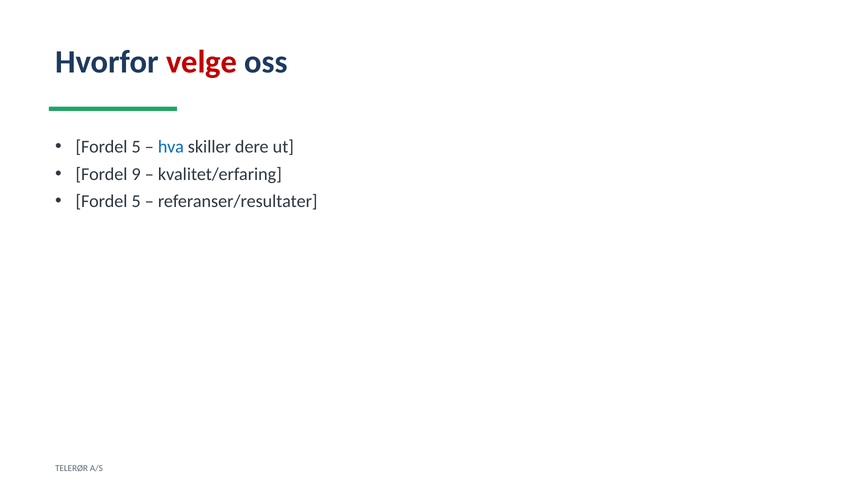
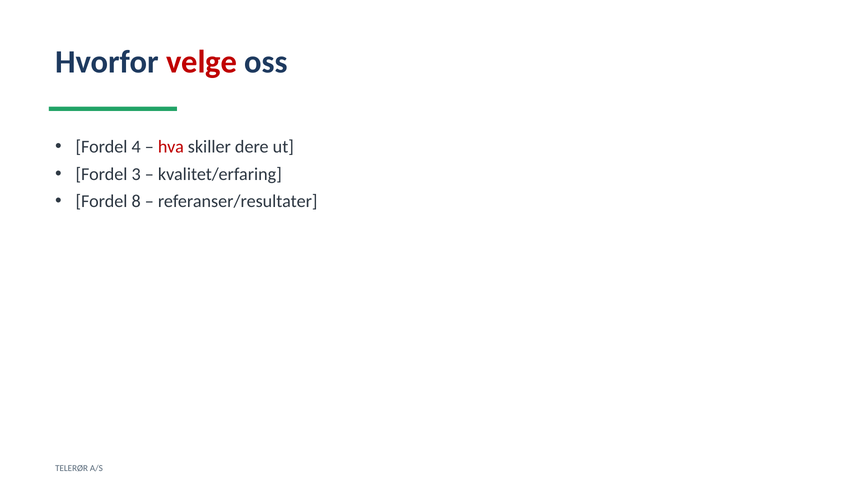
5 at (136, 147): 5 -> 4
hva colour: blue -> red
9: 9 -> 3
5 at (136, 201): 5 -> 8
